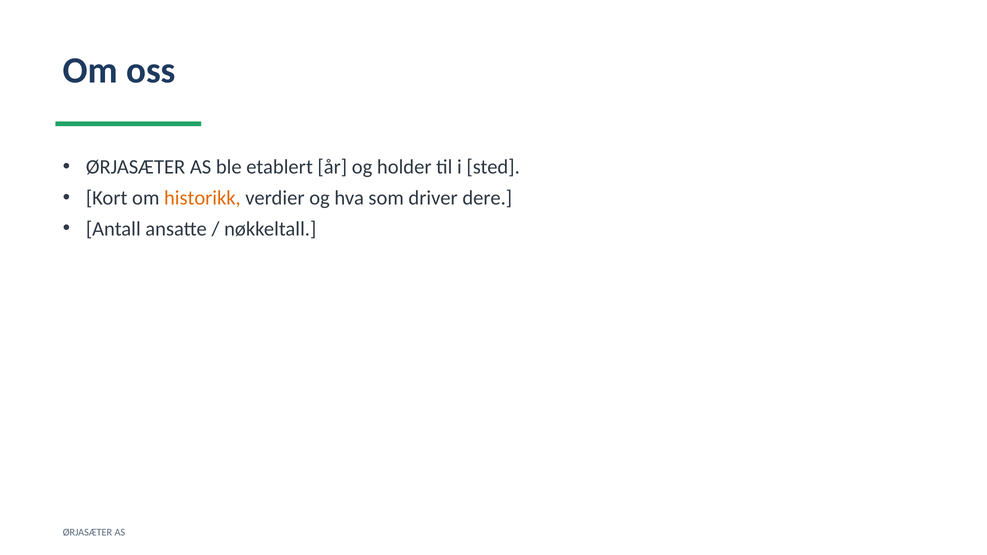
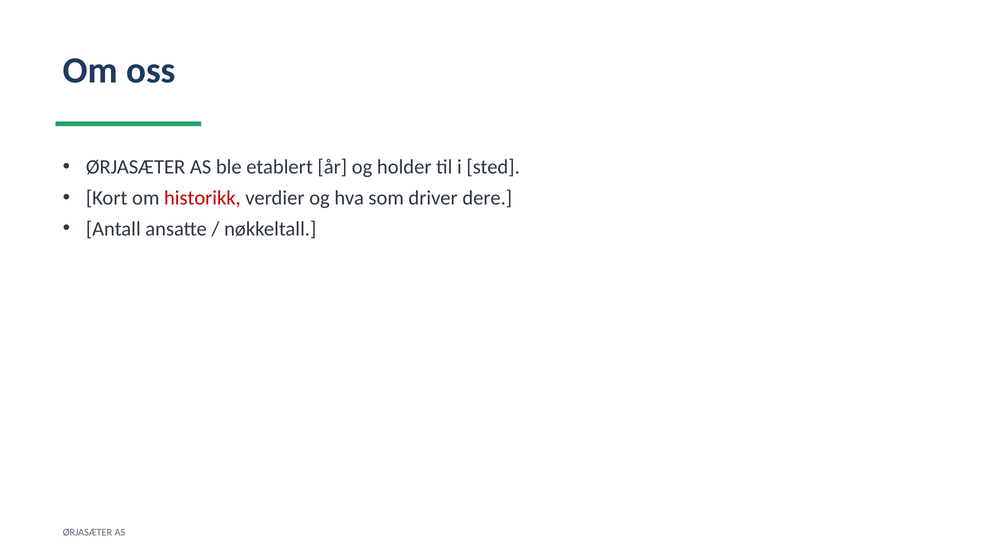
historikk colour: orange -> red
